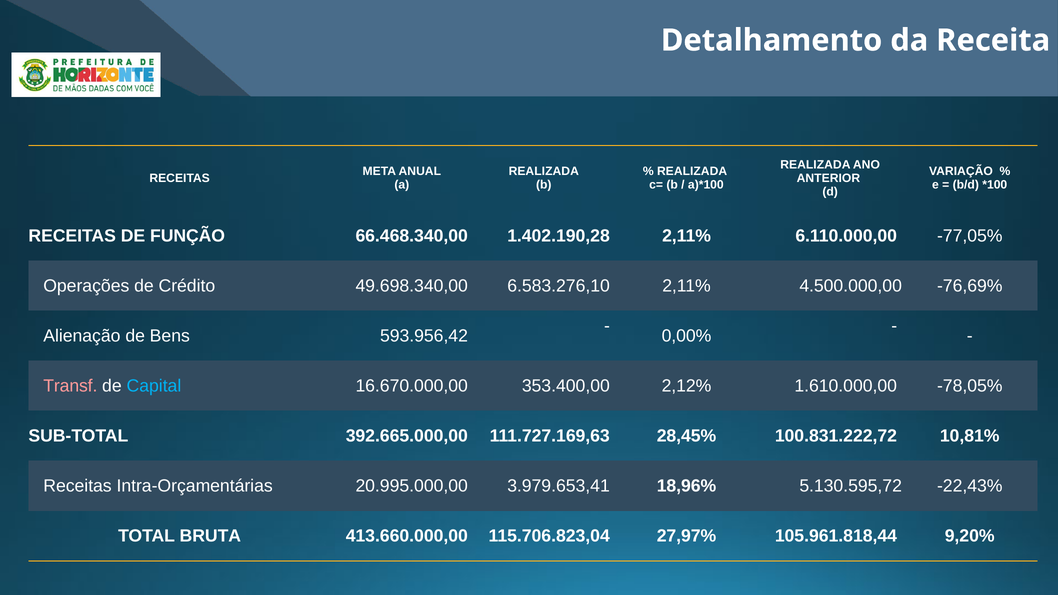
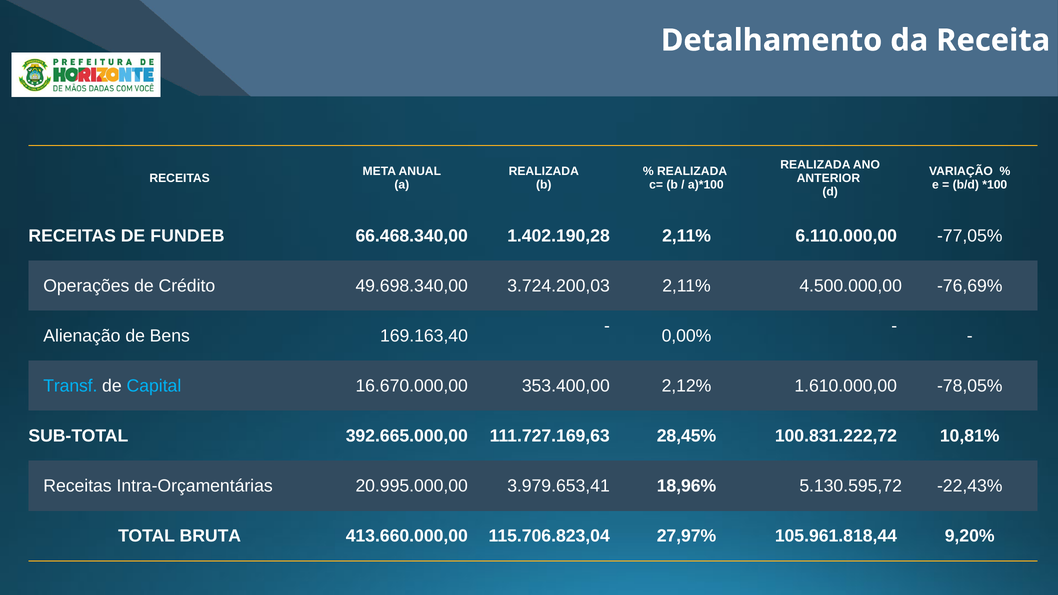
FUNÇÃO: FUNÇÃO -> FUNDEB
6.583.276,10: 6.583.276,10 -> 3.724.200,03
593.956,42: 593.956,42 -> 169.163,40
Transf colour: pink -> light blue
